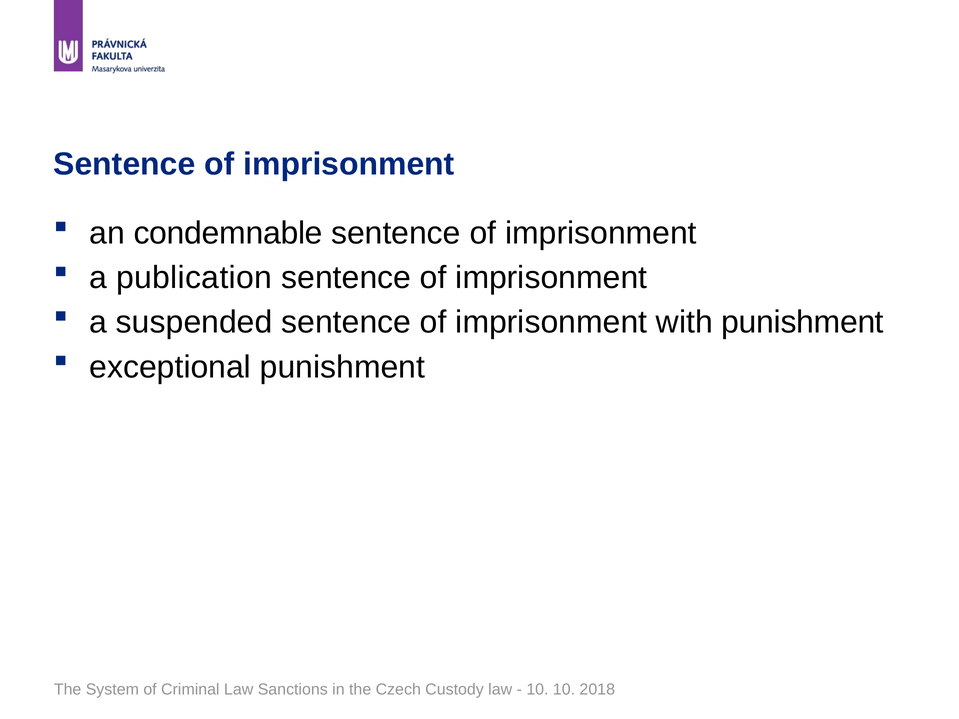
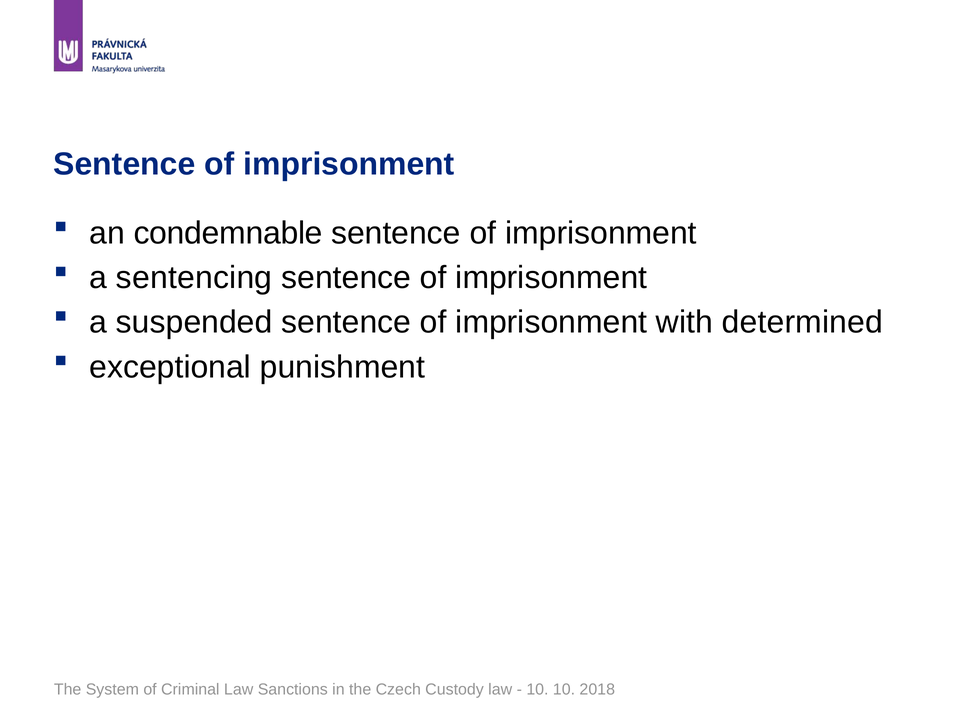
publication: publication -> sentencing
with punishment: punishment -> determined
